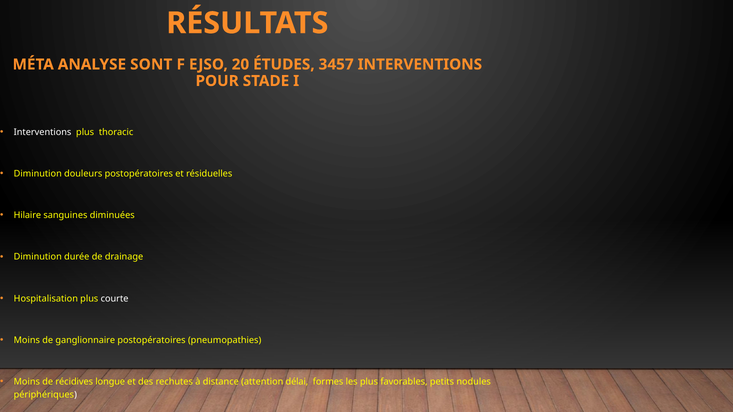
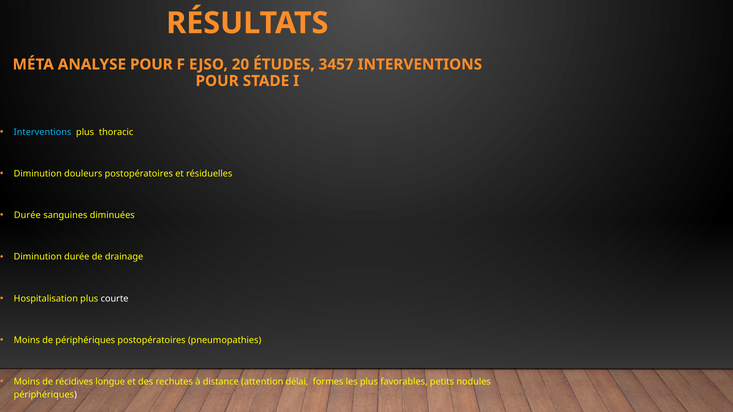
ANALYSE SONT: SONT -> POUR
Interventions at (43, 132) colour: white -> light blue
Hilaire at (27, 215): Hilaire -> Durée
de ganglionnaire: ganglionnaire -> périphériques
